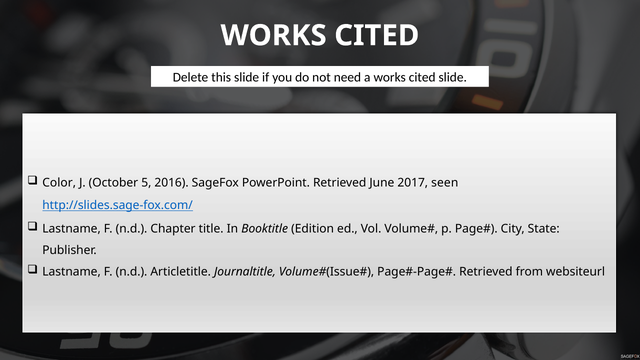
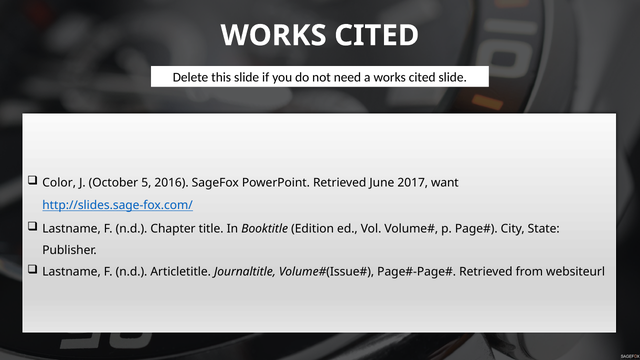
seen: seen -> want
